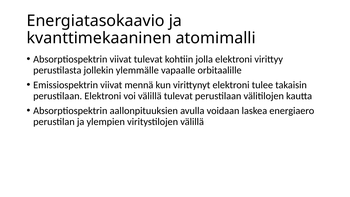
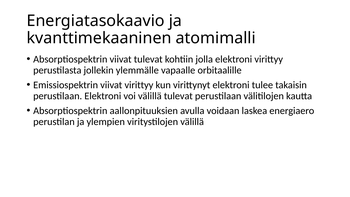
viivat mennä: mennä -> virittyy
